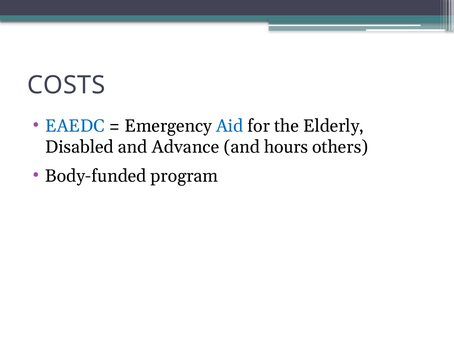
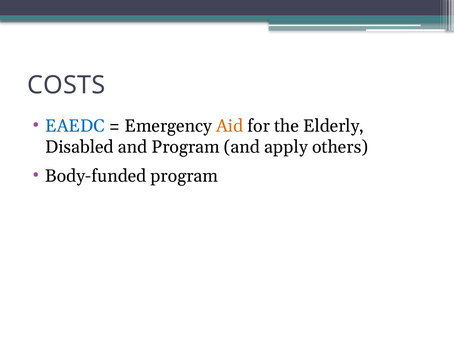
Aid colour: blue -> orange
and Advance: Advance -> Program
hours: hours -> apply
